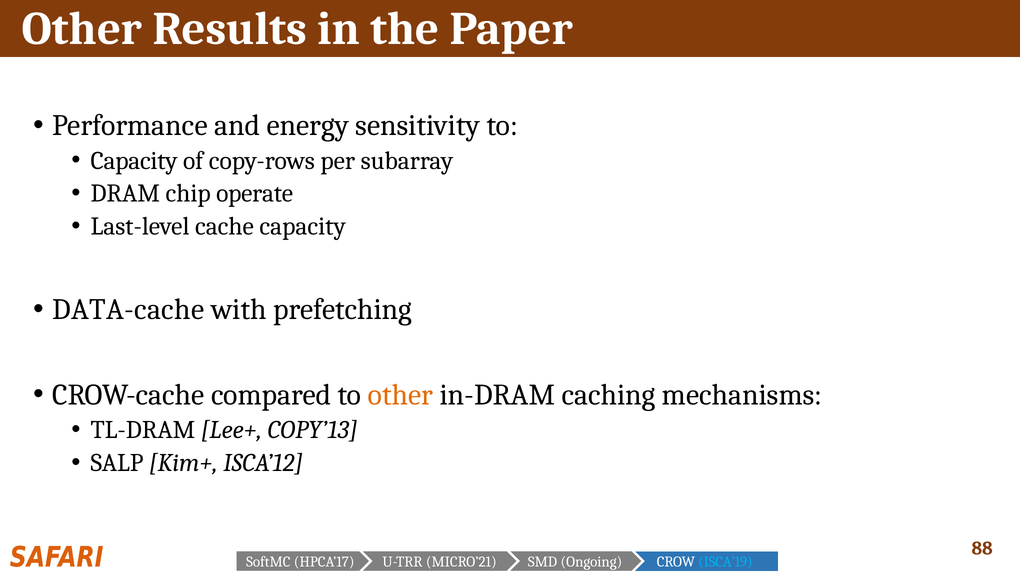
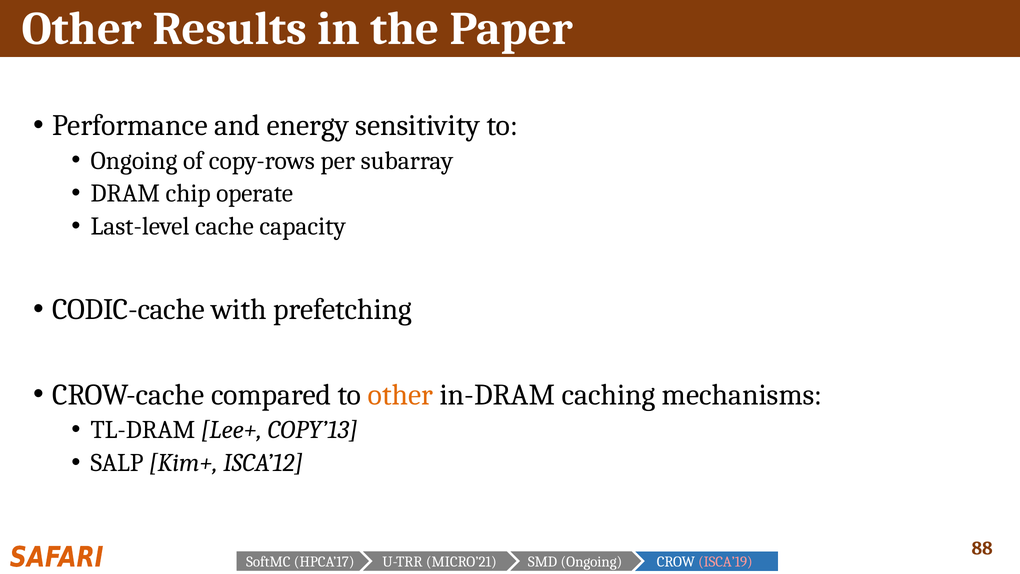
Capacity at (134, 161): Capacity -> Ongoing
DATA-cache: DATA-cache -> CODIC-cache
ISCA’19 colour: light blue -> pink
